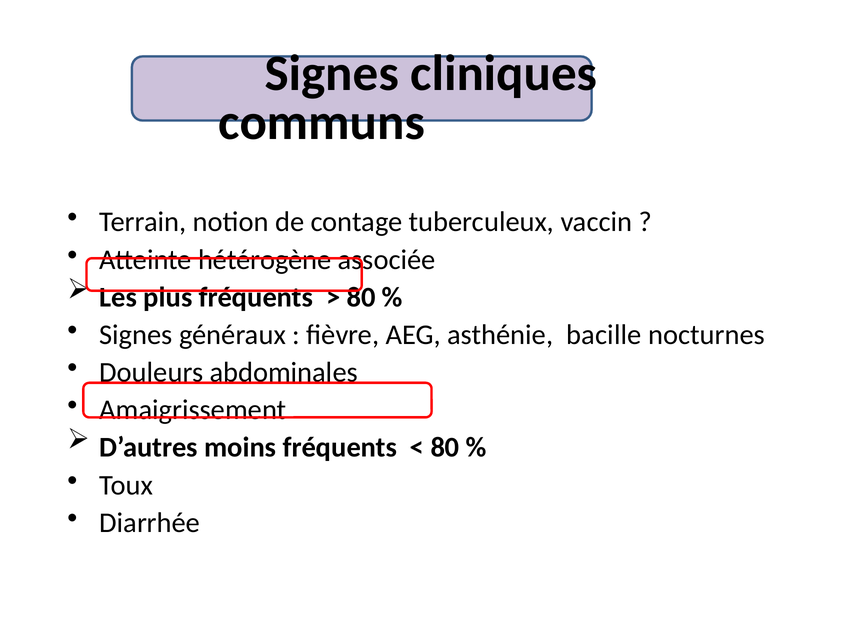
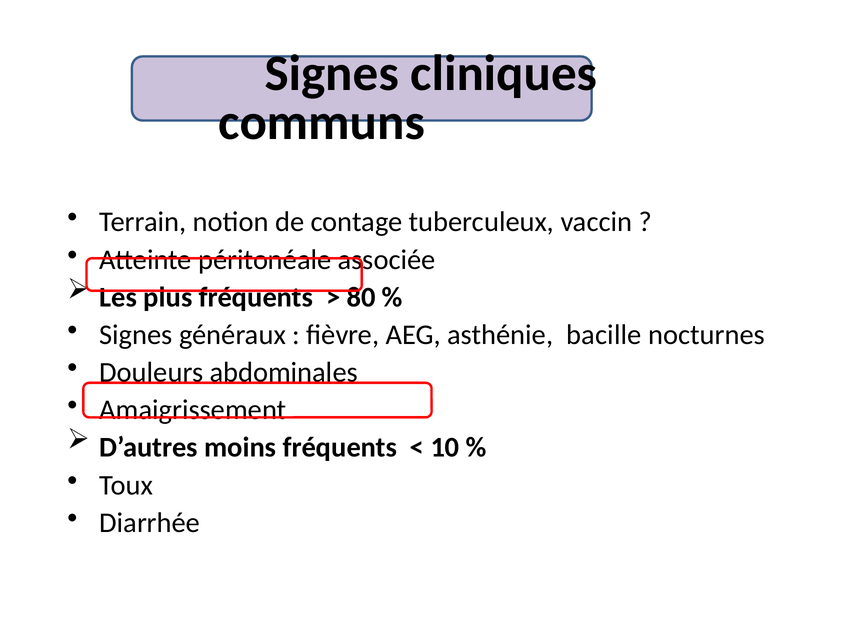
hétérogène: hétérogène -> péritonéale
80 at (445, 448): 80 -> 10
